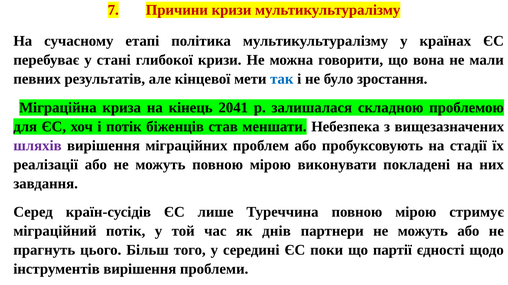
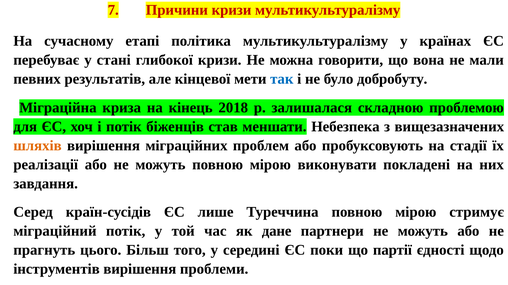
зростання: зростання -> добробуту
2041: 2041 -> 2018
шляхів colour: purple -> orange
днів: днів -> дане
